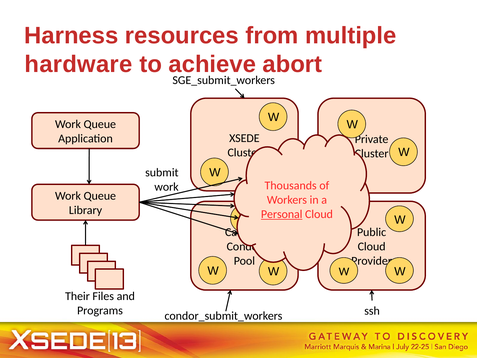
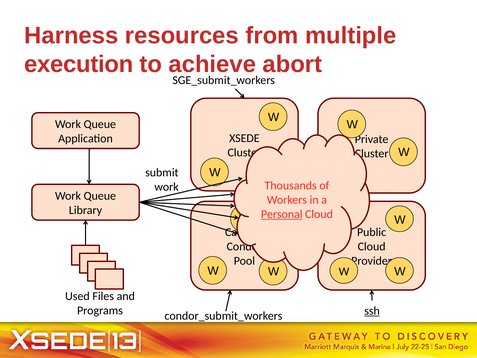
hardware: hardware -> execution
Their: Their -> Used
ssh underline: none -> present
